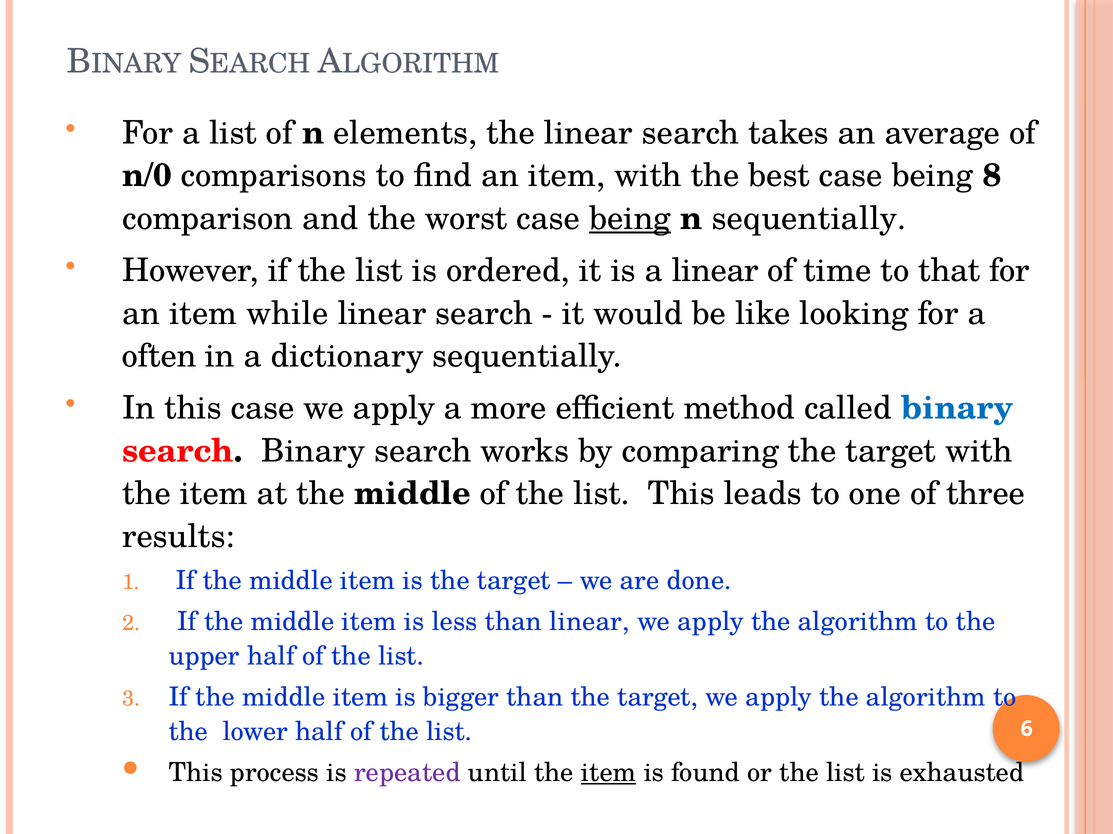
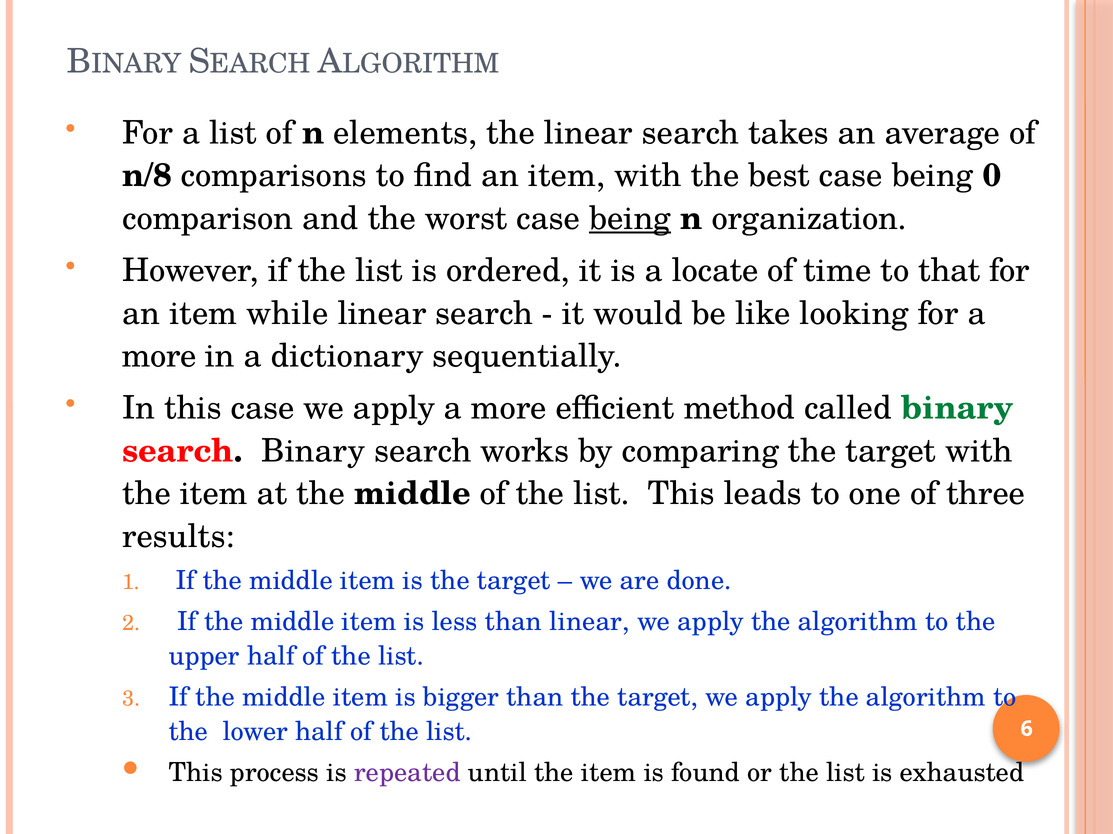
n/0: n/0 -> n/8
8: 8 -> 0
n sequentially: sequentially -> organization
a linear: linear -> locate
often at (159, 356): often -> more
binary at (957, 409) colour: blue -> green
item at (608, 773) underline: present -> none
